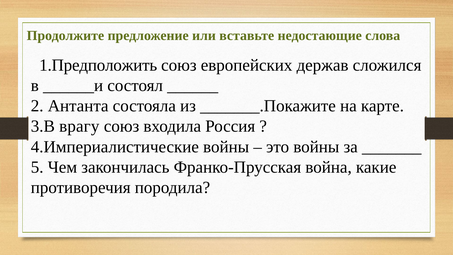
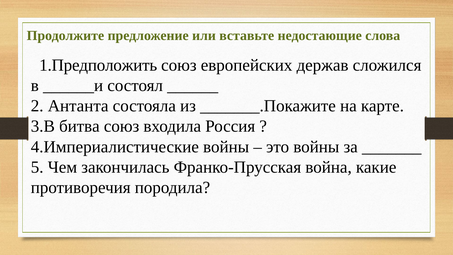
врагу: врагу -> битва
